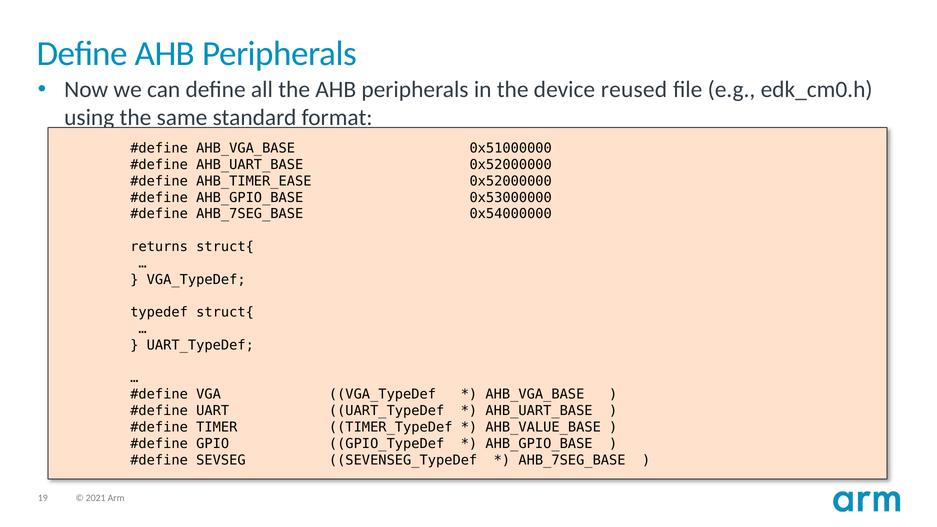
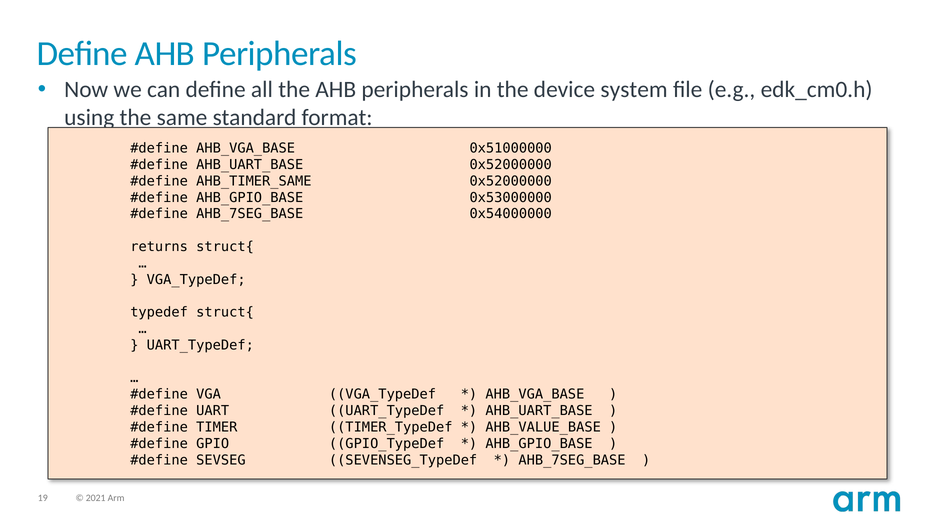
reused: reused -> system
AHB_TIMER_EASE: AHB_TIMER_EASE -> AHB_TIMER_SAME
